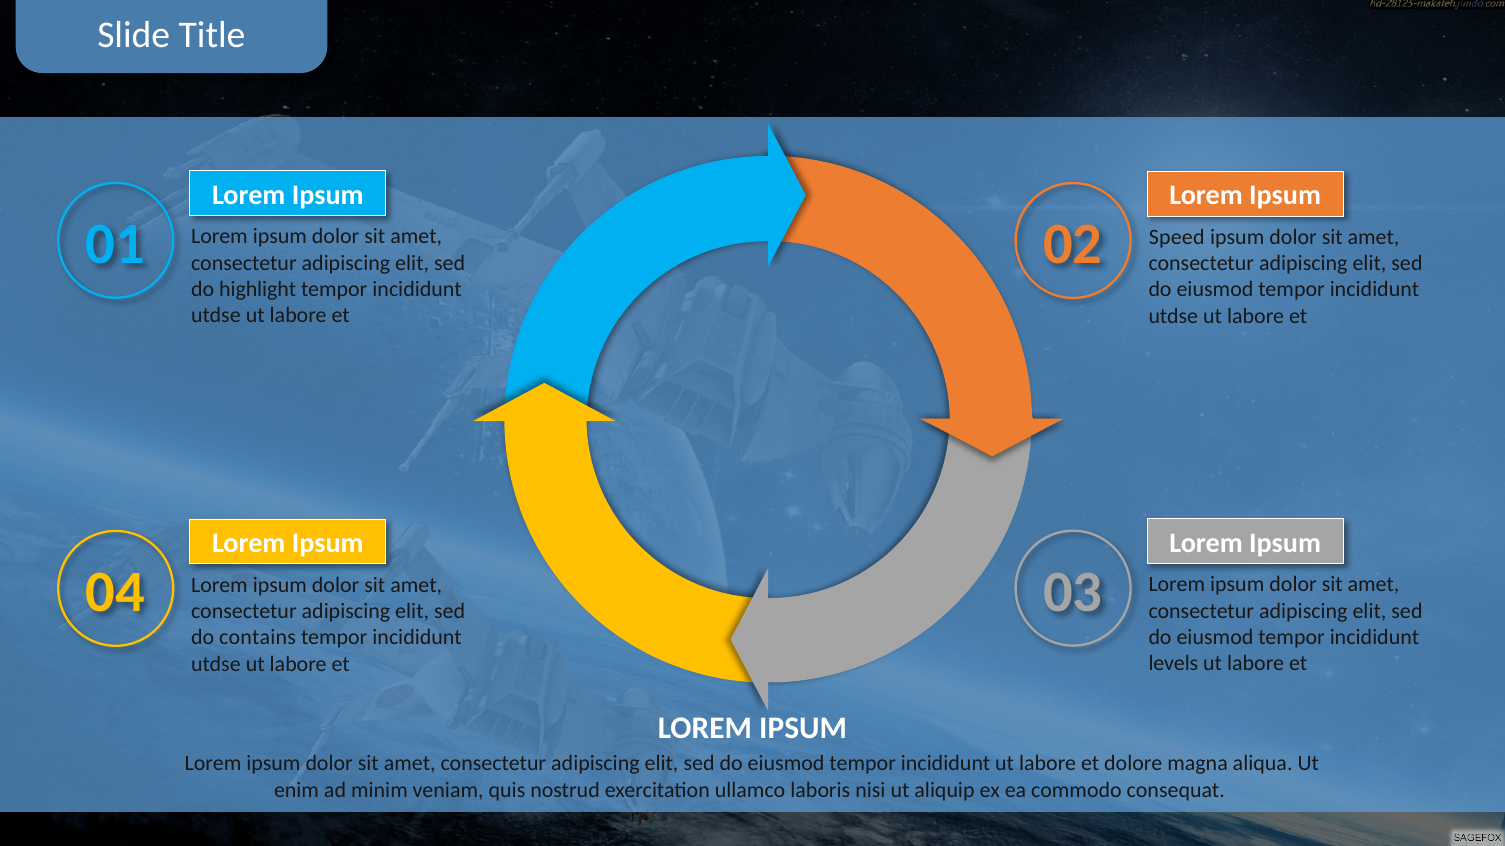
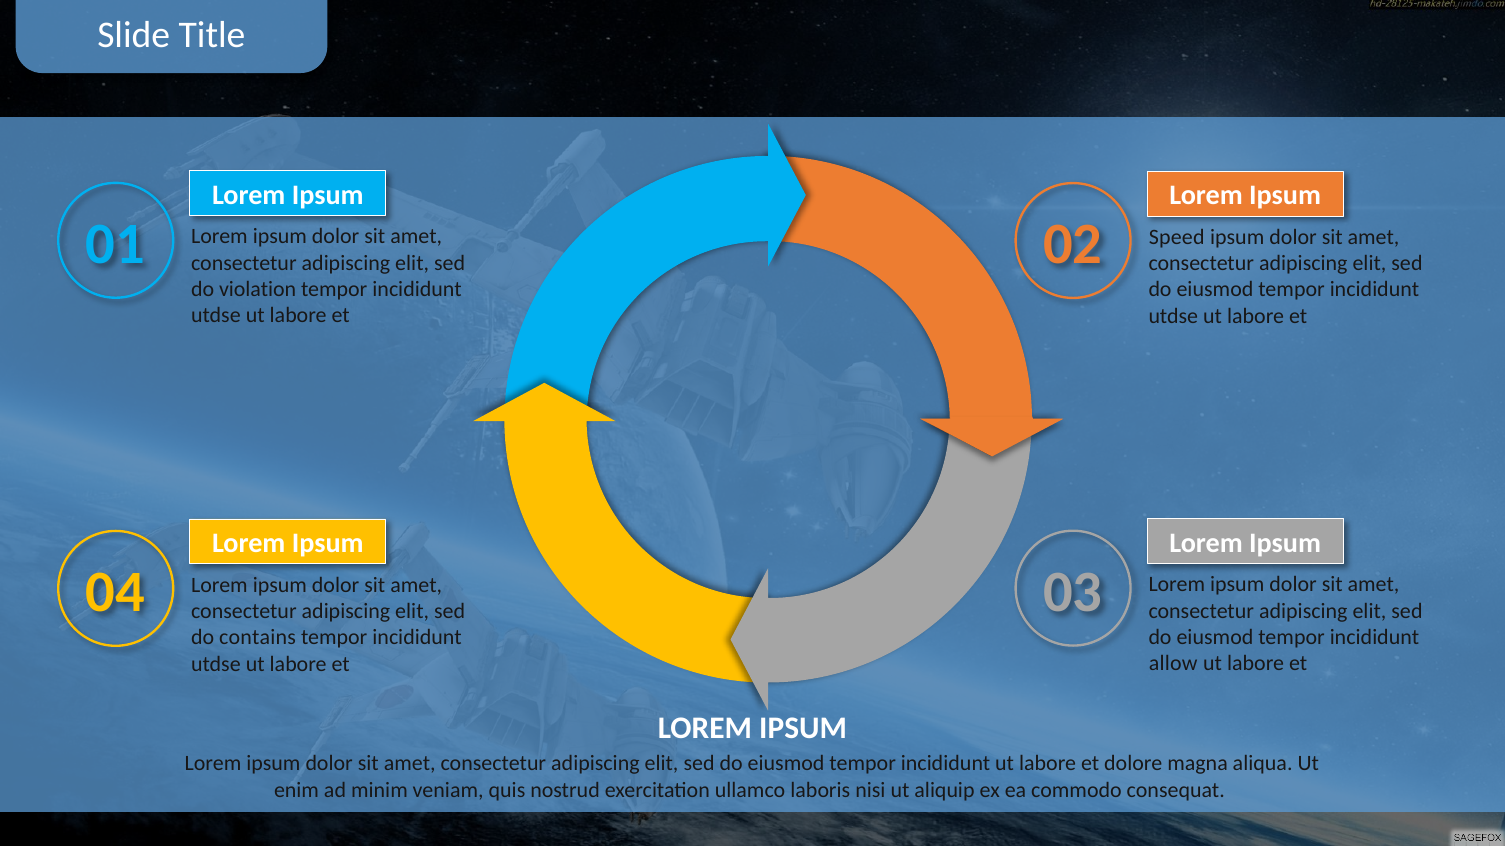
highlight: highlight -> violation
levels: levels -> allow
